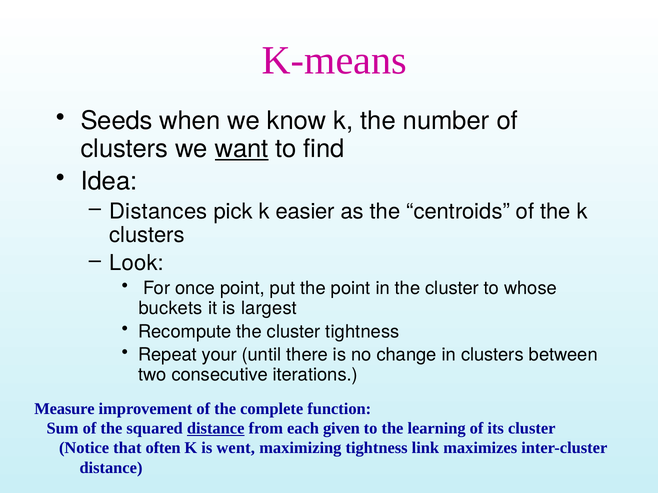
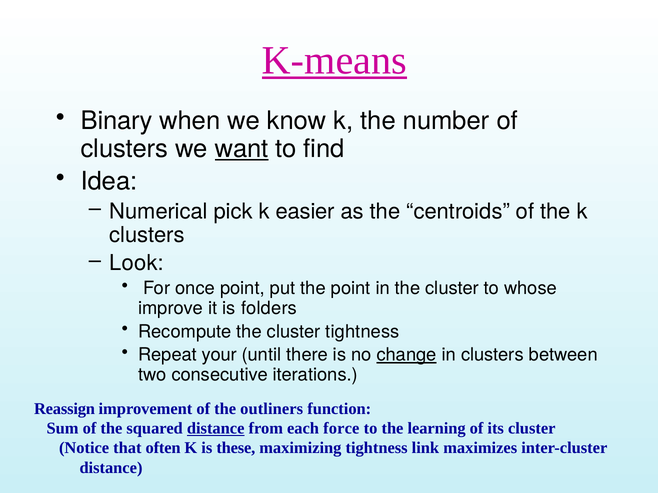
K-means underline: none -> present
Seeds: Seeds -> Binary
Distances: Distances -> Numerical
buckets: buckets -> improve
largest: largest -> folders
change underline: none -> present
Measure: Measure -> Reassign
complete: complete -> outliners
given: given -> force
went: went -> these
